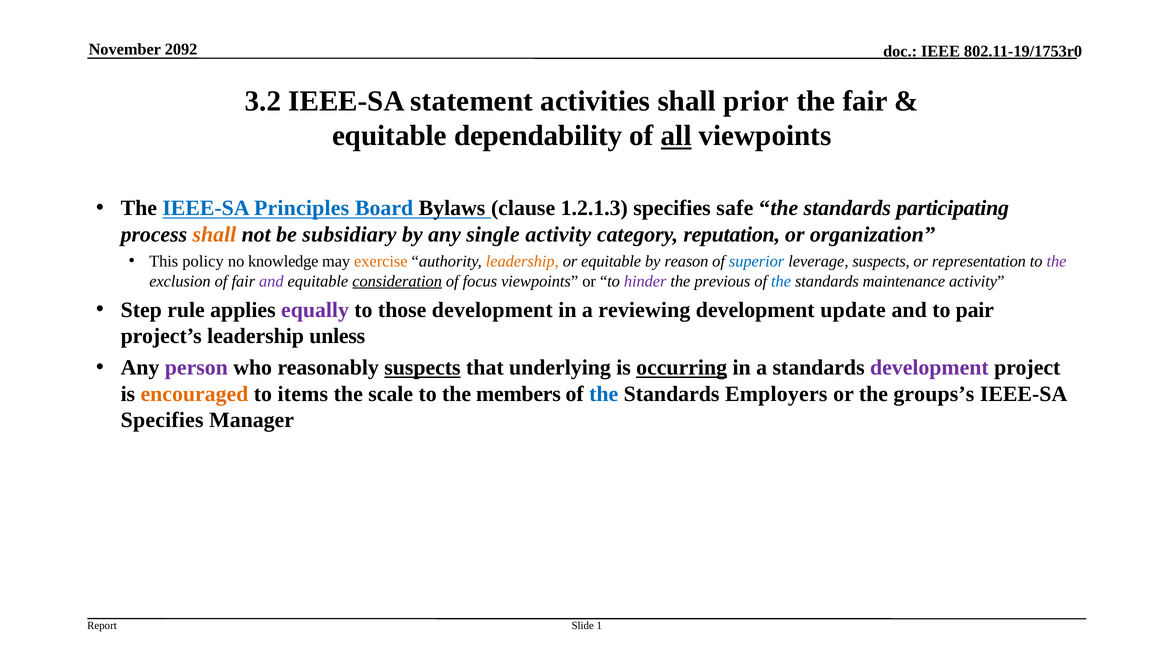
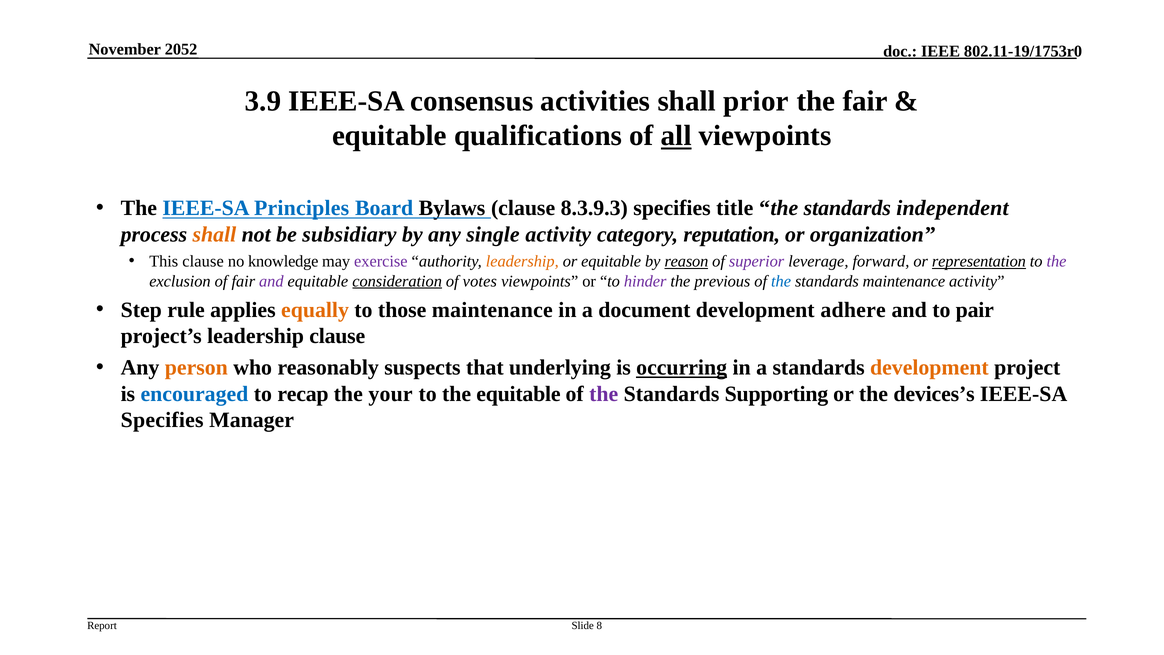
2092: 2092 -> 2052
3.2: 3.2 -> 3.9
statement: statement -> consensus
dependability: dependability -> qualifications
1.2.1.3: 1.2.1.3 -> 8.3.9.3
safe: safe -> title
participating: participating -> independent
This policy: policy -> clause
exercise colour: orange -> purple
reason underline: none -> present
superior colour: blue -> purple
leverage suspects: suspects -> forward
representation underline: none -> present
focus: focus -> votes
equally colour: purple -> orange
those development: development -> maintenance
reviewing: reviewing -> document
update: update -> adhere
leadership unless: unless -> clause
person colour: purple -> orange
suspects at (422, 368) underline: present -> none
development at (929, 368) colour: purple -> orange
encouraged colour: orange -> blue
items: items -> recap
scale: scale -> your
the members: members -> equitable
the at (604, 394) colour: blue -> purple
Employers: Employers -> Supporting
groups’s: groups’s -> devices’s
1: 1 -> 8
